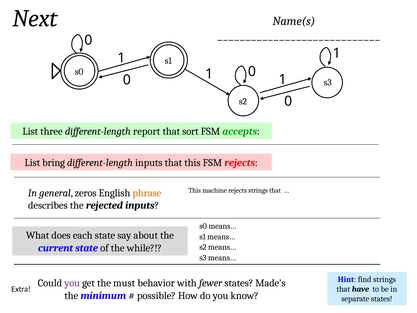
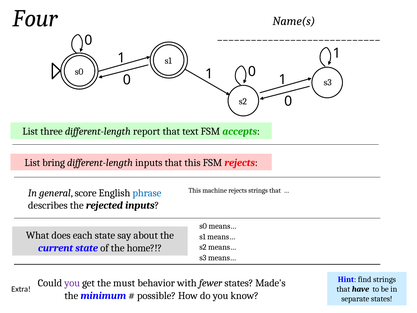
Next: Next -> Four
sort: sort -> text
zeros: zeros -> score
phrase colour: orange -> blue
while: while -> home
